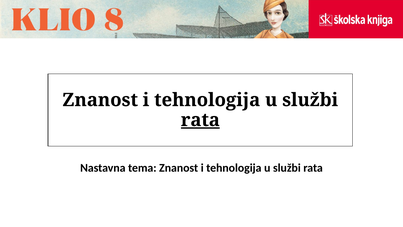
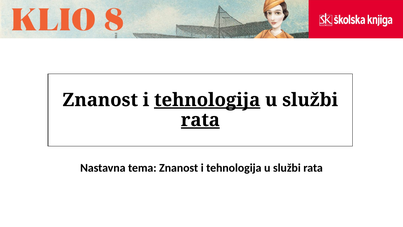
tehnologija at (207, 100) underline: none -> present
